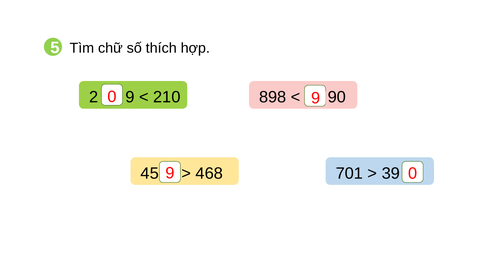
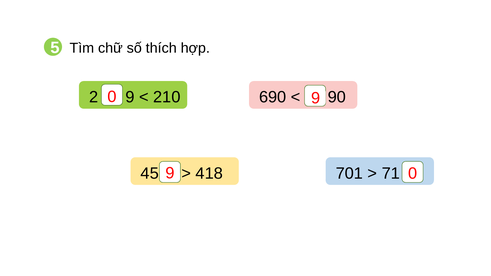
898: 898 -> 690
39: 39 -> 71
468: 468 -> 418
